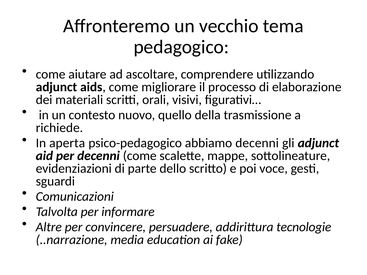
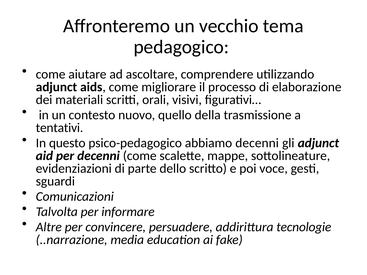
richiede: richiede -> tentativi
aperta: aperta -> questo
